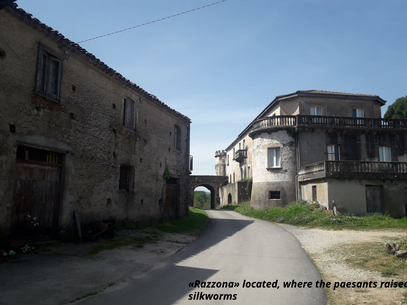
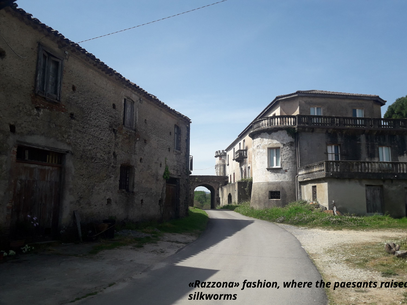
located: located -> fashion
